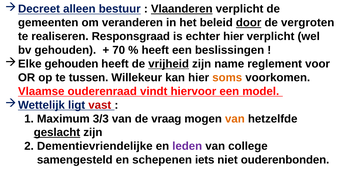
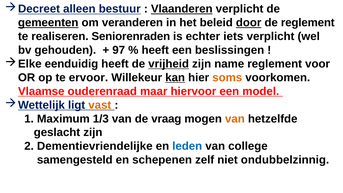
gemeenten underline: none -> present
de vergroten: vergroten -> reglement
Responsgraad: Responsgraad -> Seniorenraden
echter hier: hier -> iets
70: 70 -> 97
gehouden at (71, 64): gehouden -> eenduidig
tussen: tussen -> ervoor
kan underline: none -> present
vindt: vindt -> maar
vast colour: red -> orange
3/3: 3/3 -> 1/3
geslacht underline: present -> none
leden colour: purple -> blue
iets: iets -> zelf
ouderenbonden: ouderenbonden -> ondubbelzinnig
